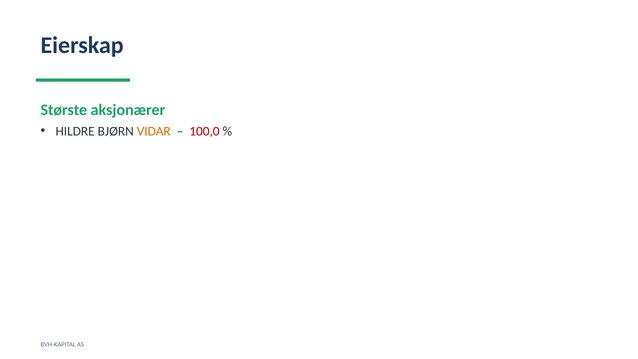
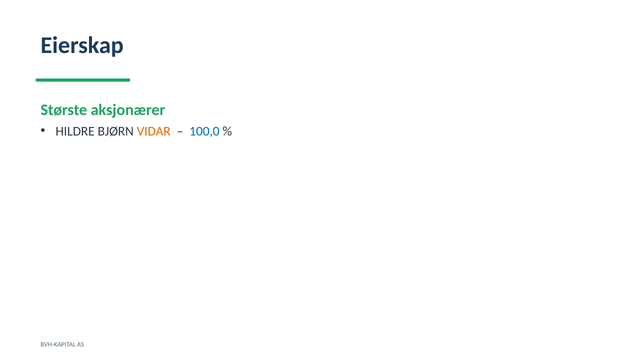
100,0 colour: red -> blue
